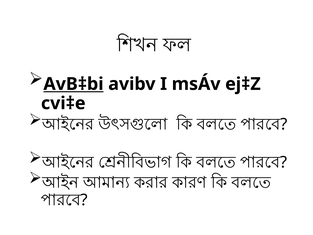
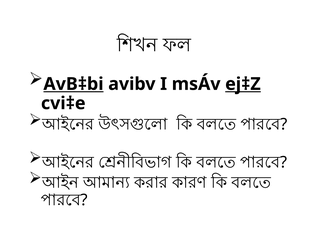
ej‡Z underline: none -> present
